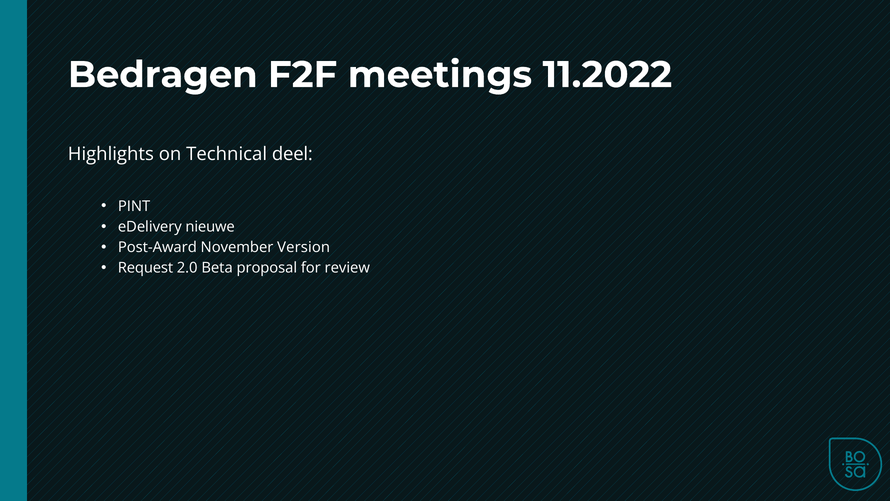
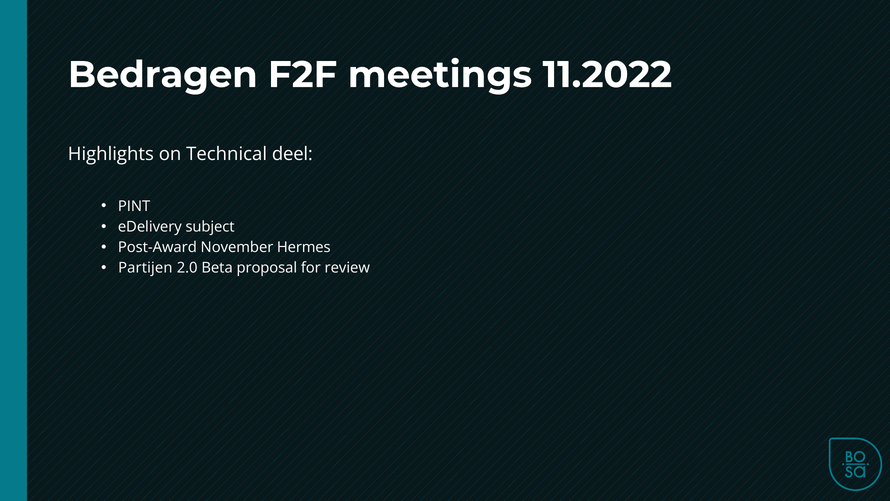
nieuwe: nieuwe -> subject
Version: Version -> Hermes
Request: Request -> Partijen
